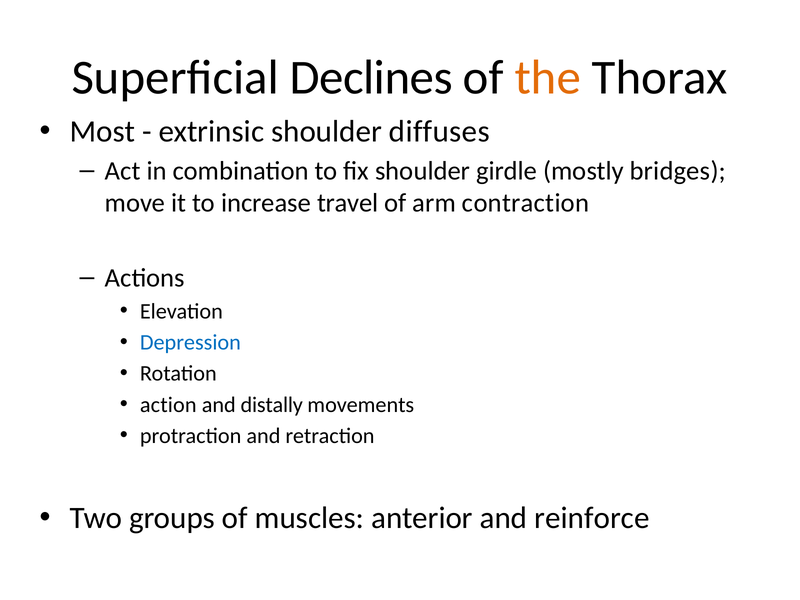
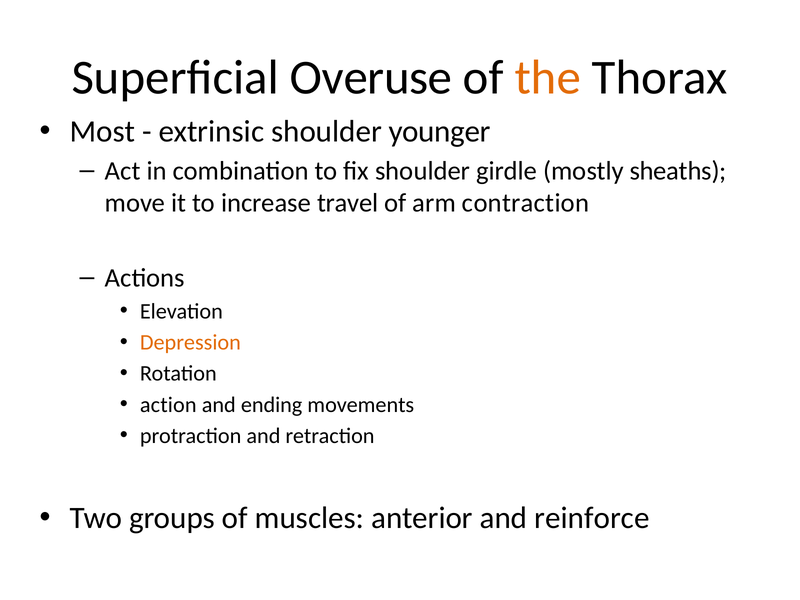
Declines: Declines -> Overuse
diffuses: diffuses -> younger
bridges: bridges -> sheaths
Depression colour: blue -> orange
distally: distally -> ending
